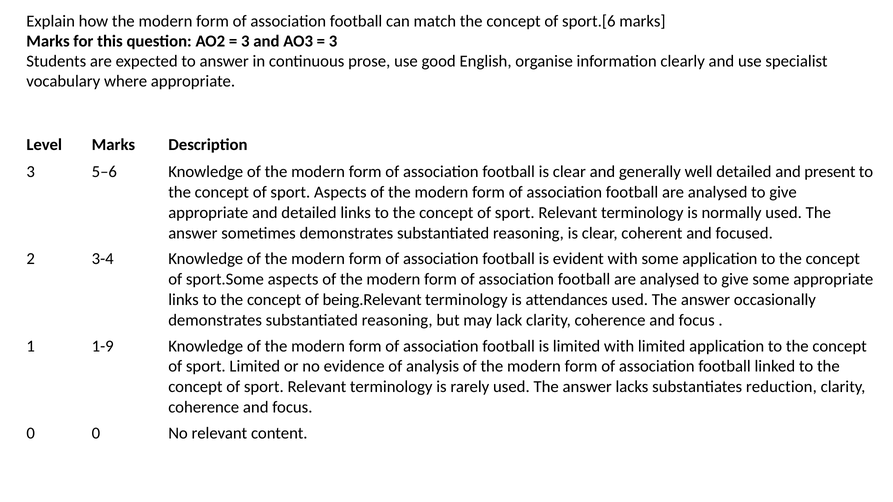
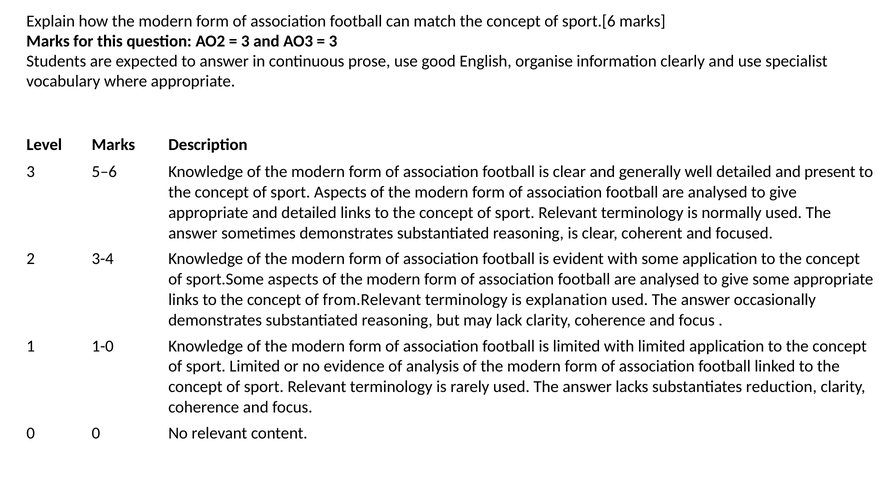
being.Relevant: being.Relevant -> from.Relevant
attendances: attendances -> explanation
1-9: 1-9 -> 1-0
